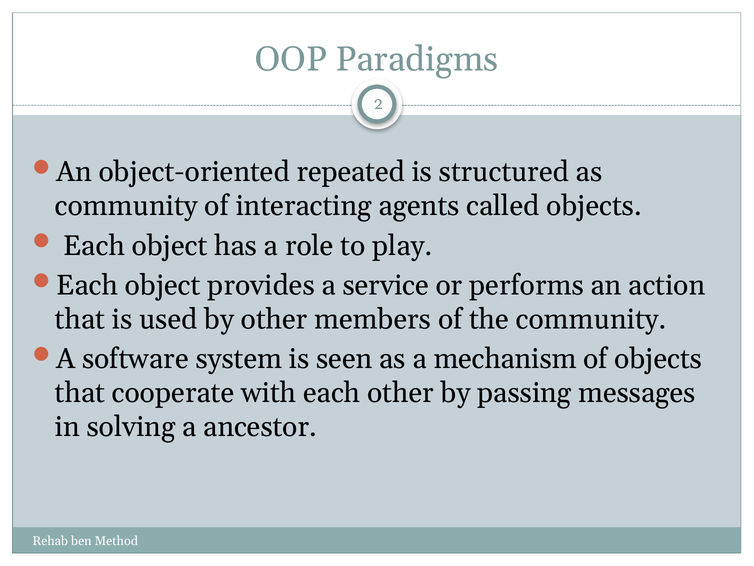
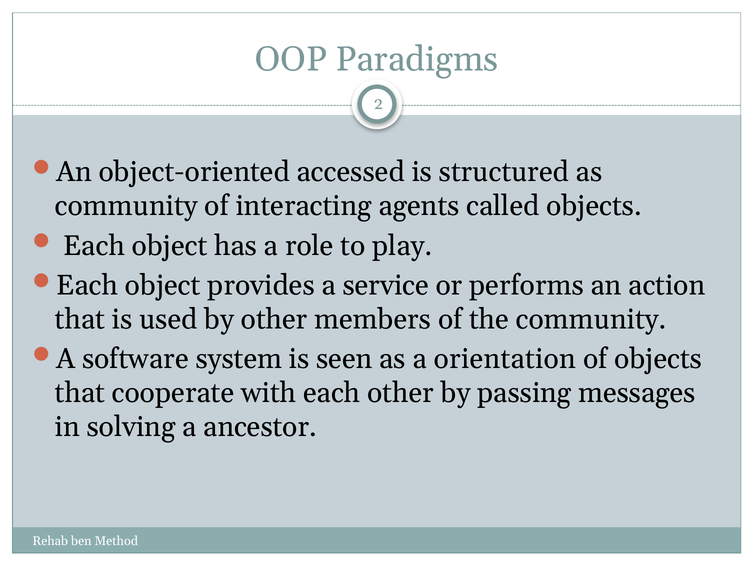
repeated: repeated -> accessed
mechanism: mechanism -> orientation
